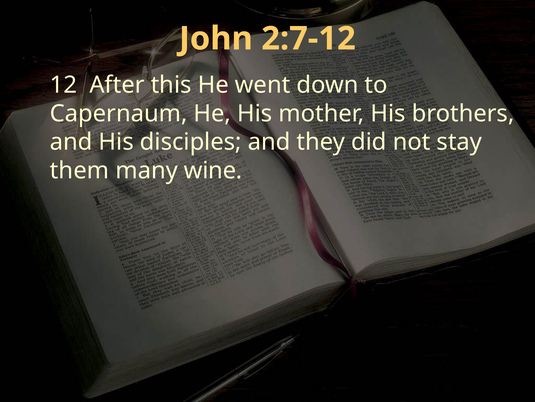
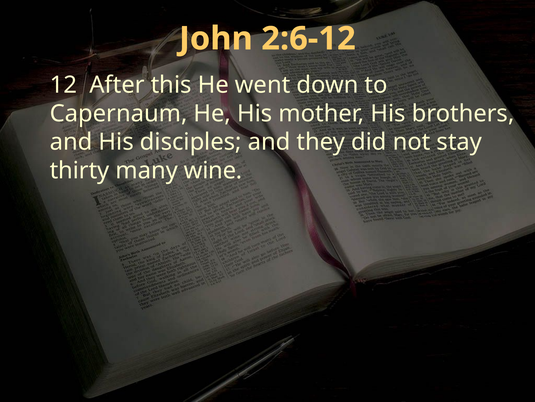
2:7-12: 2:7-12 -> 2:6-12
them: them -> thirty
